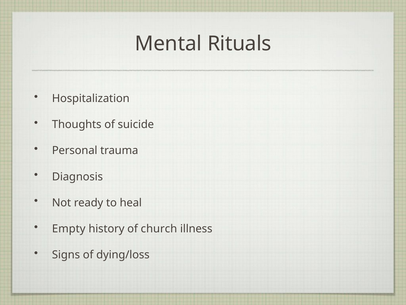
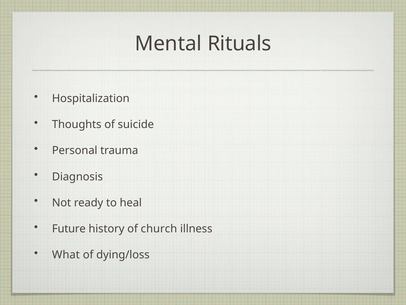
Empty: Empty -> Future
Signs: Signs -> What
